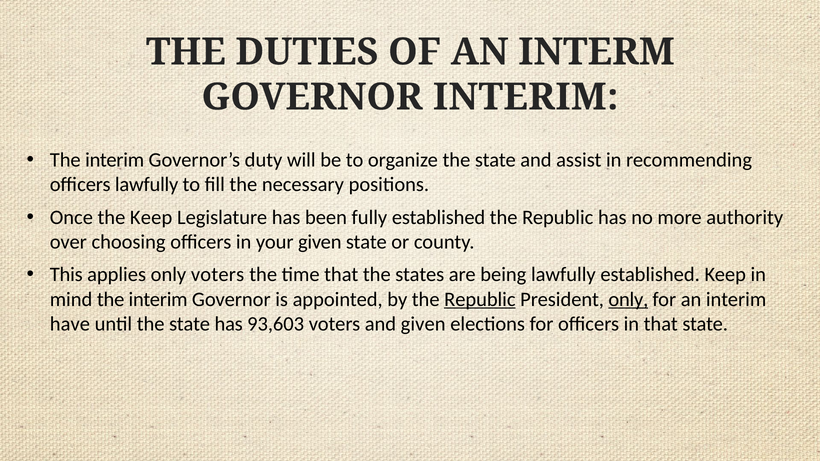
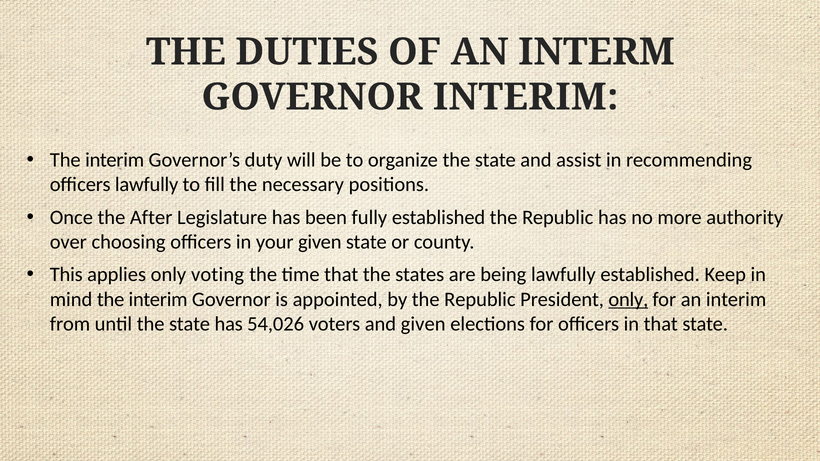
the Keep: Keep -> After
only voters: voters -> voting
Republic at (480, 299) underline: present -> none
have: have -> from
93,603: 93,603 -> 54,026
